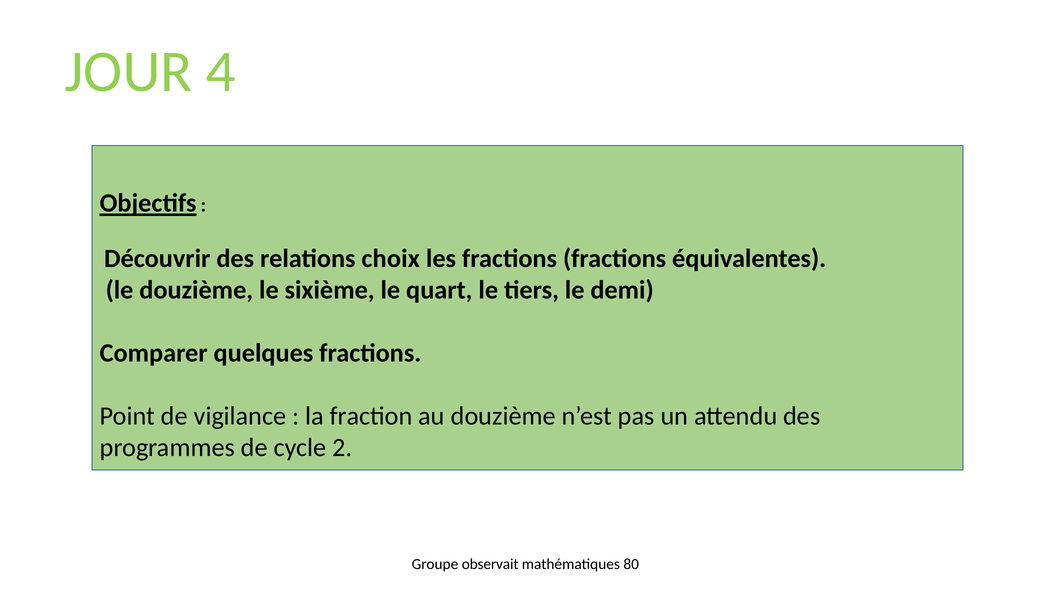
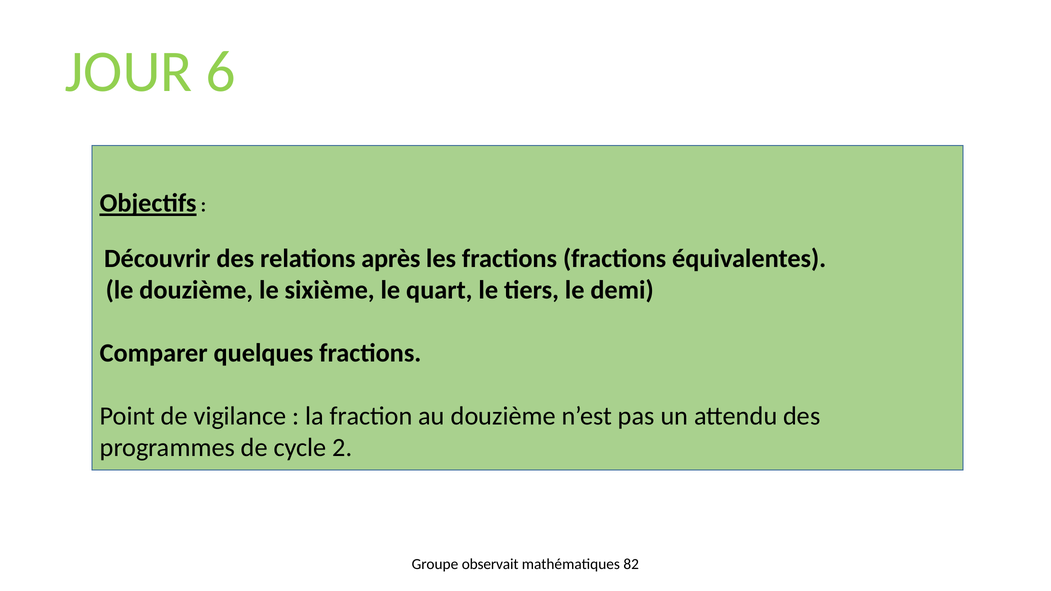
4: 4 -> 6
choix: choix -> après
80: 80 -> 82
